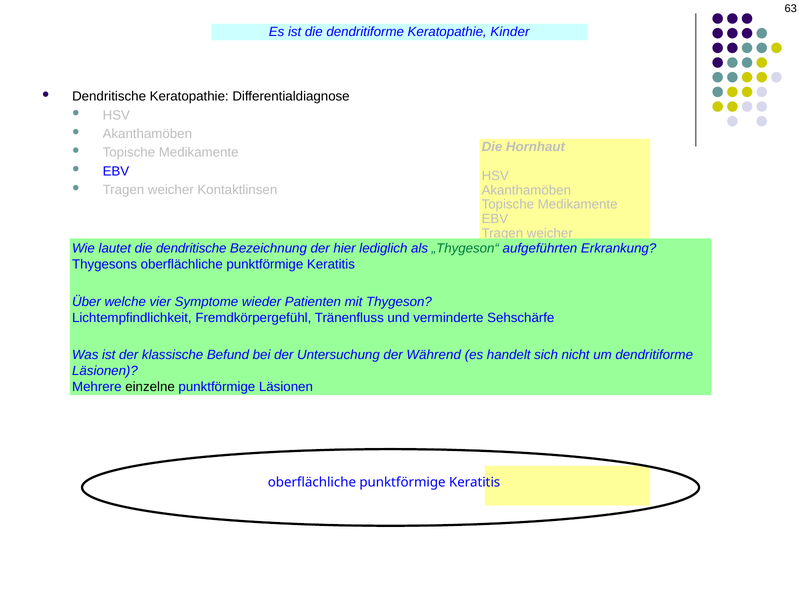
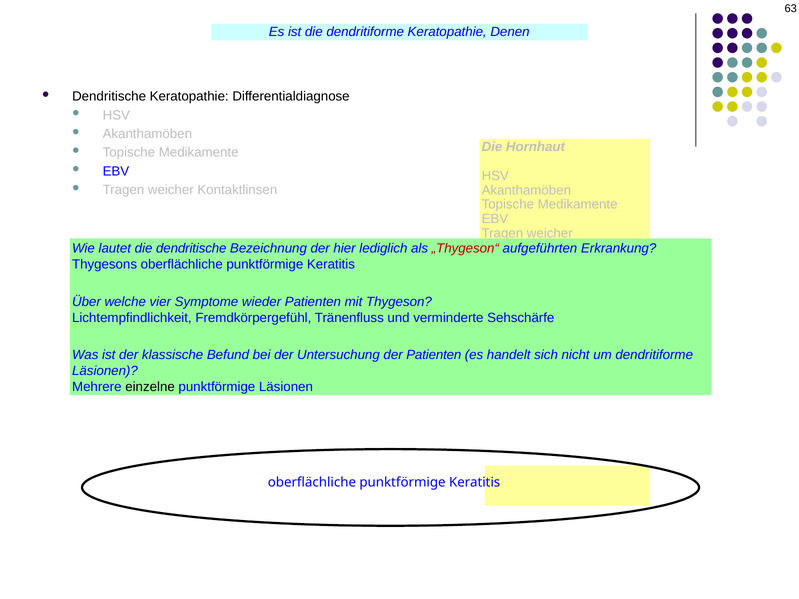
Kinder: Kinder -> Denen
„Thygeson“ colour: green -> red
der Während: Während -> Patienten
